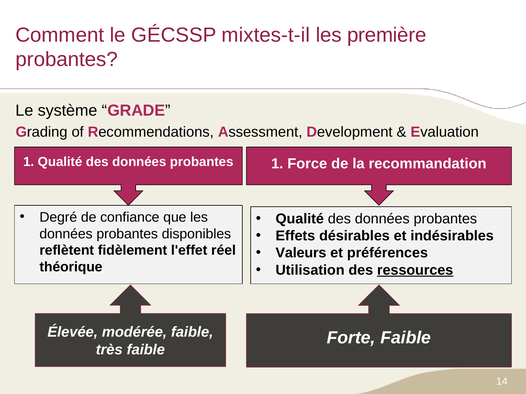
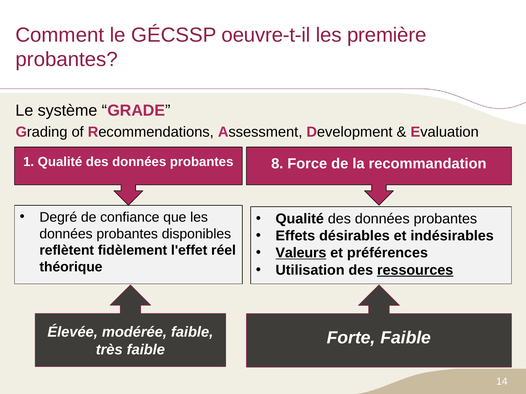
mixtes-t-il: mixtes-t-il -> oeuvre-t-il
probantes 1: 1 -> 8
Valeurs underline: none -> present
